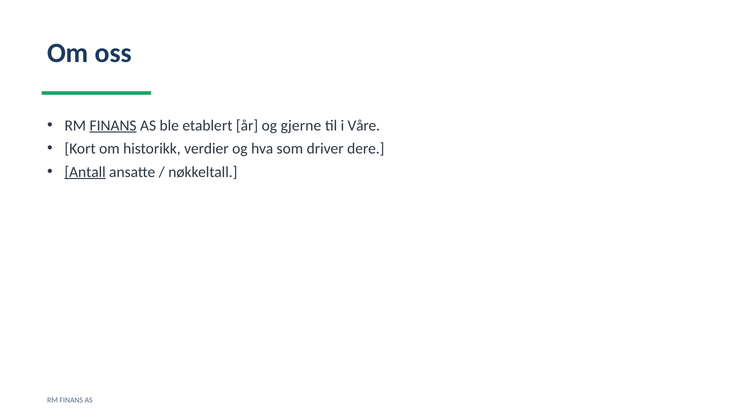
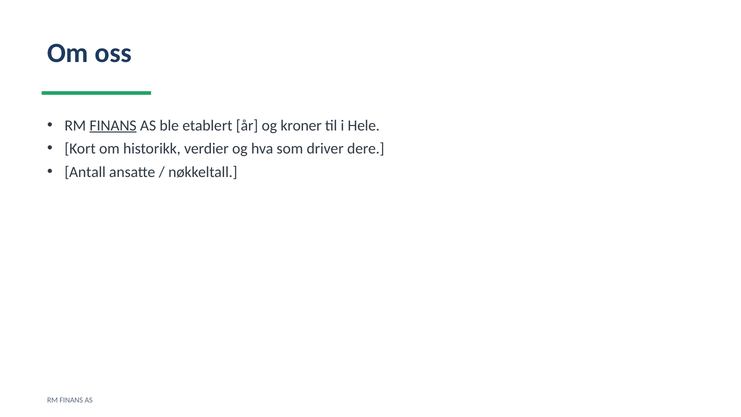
gjerne: gjerne -> kroner
Våre: Våre -> Hele
Antall underline: present -> none
